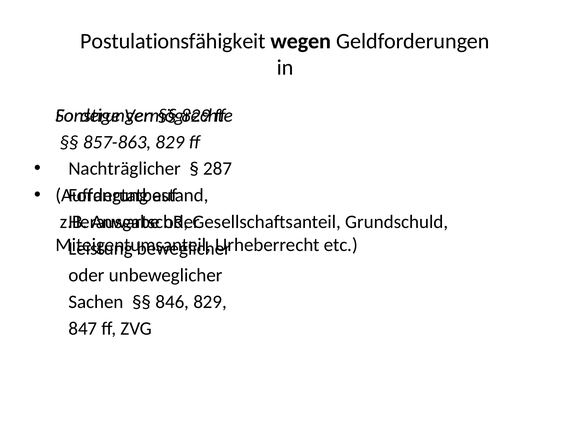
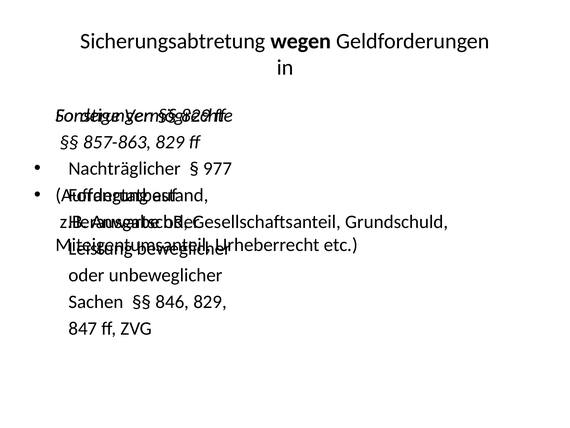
Postulationsfähigkeit: Postulationsfähigkeit -> Sicherungsabtretung
287: 287 -> 977
